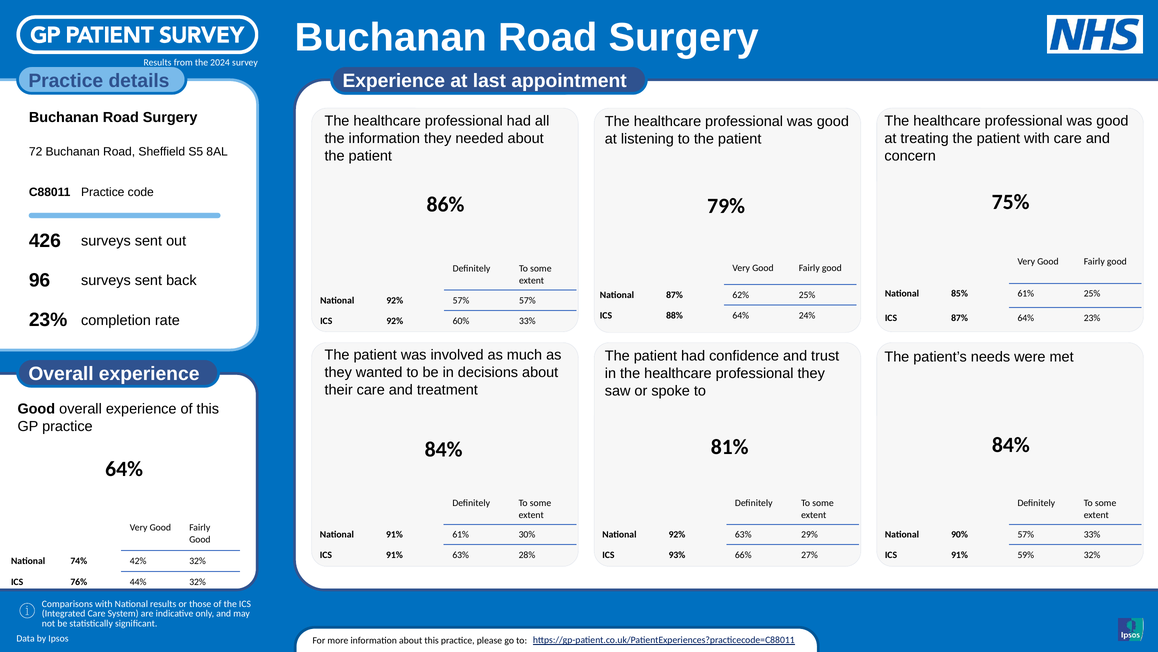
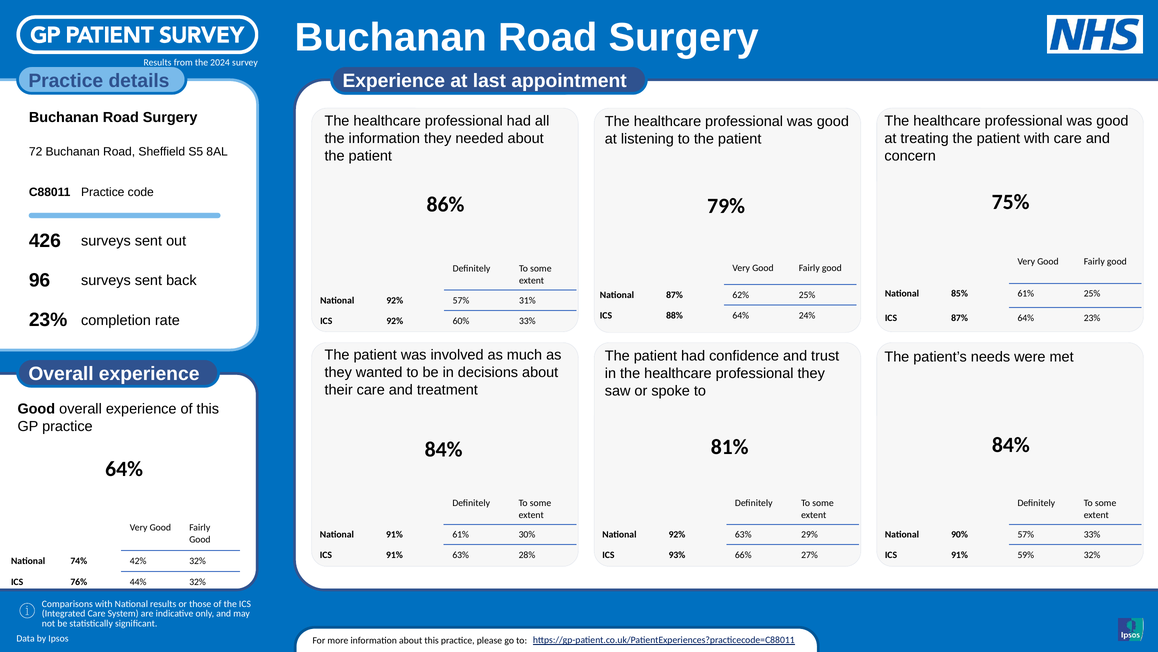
57% 57%: 57% -> 31%
